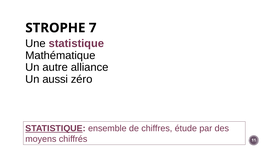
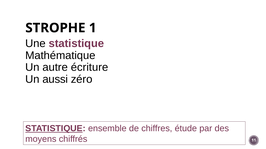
7: 7 -> 1
alliance: alliance -> écriture
